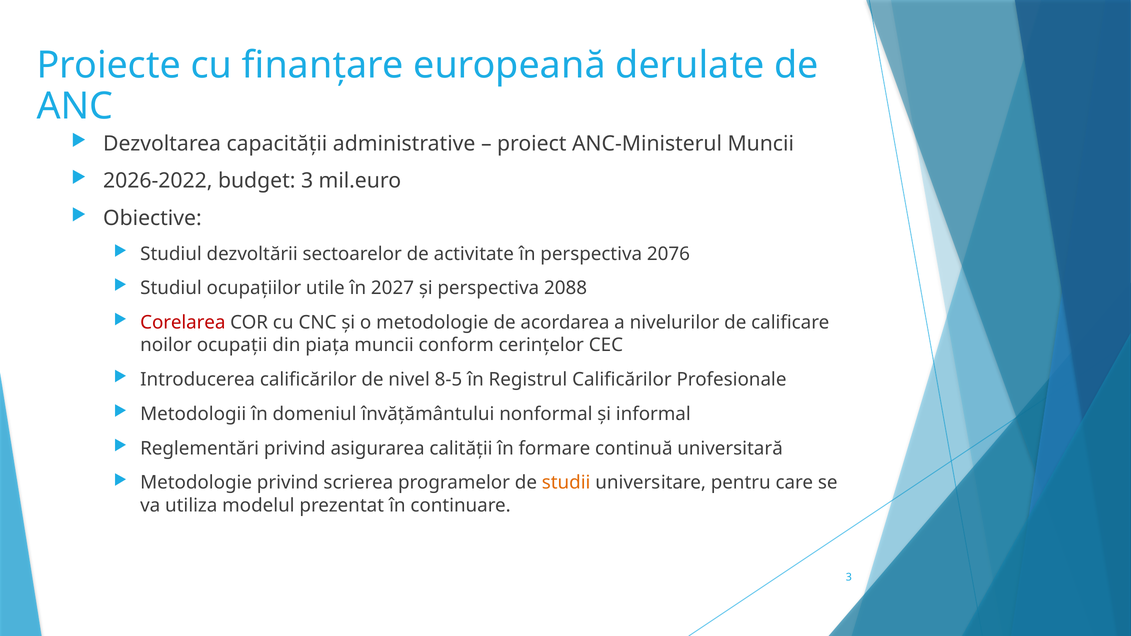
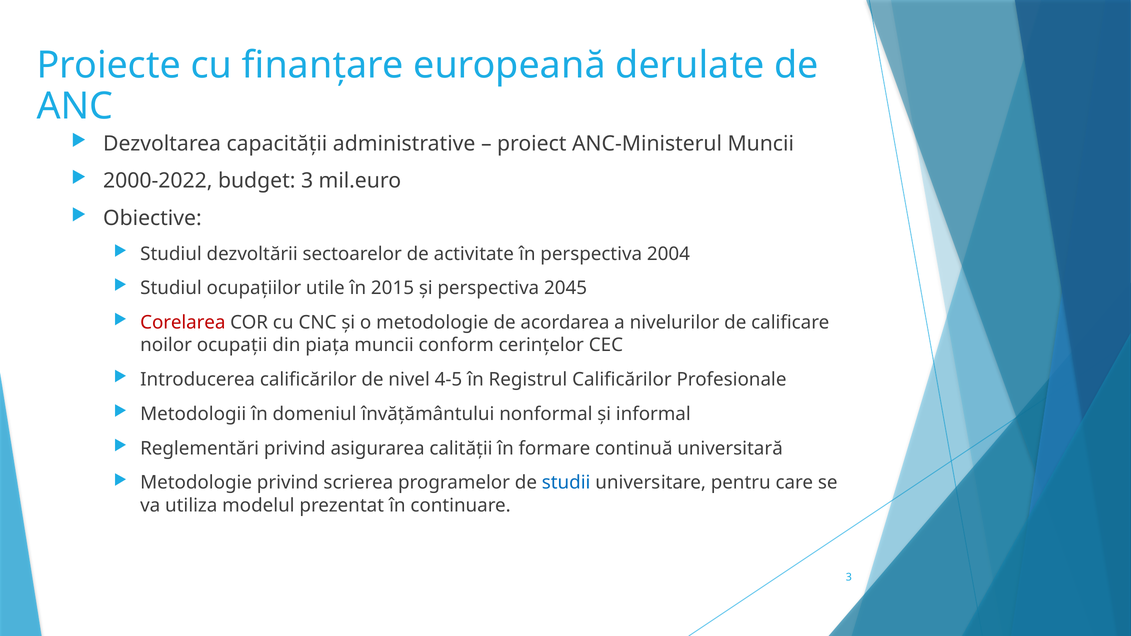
2026-2022: 2026-2022 -> 2000-2022
2076: 2076 -> 2004
2027: 2027 -> 2015
2088: 2088 -> 2045
8-5: 8-5 -> 4-5
studii colour: orange -> blue
